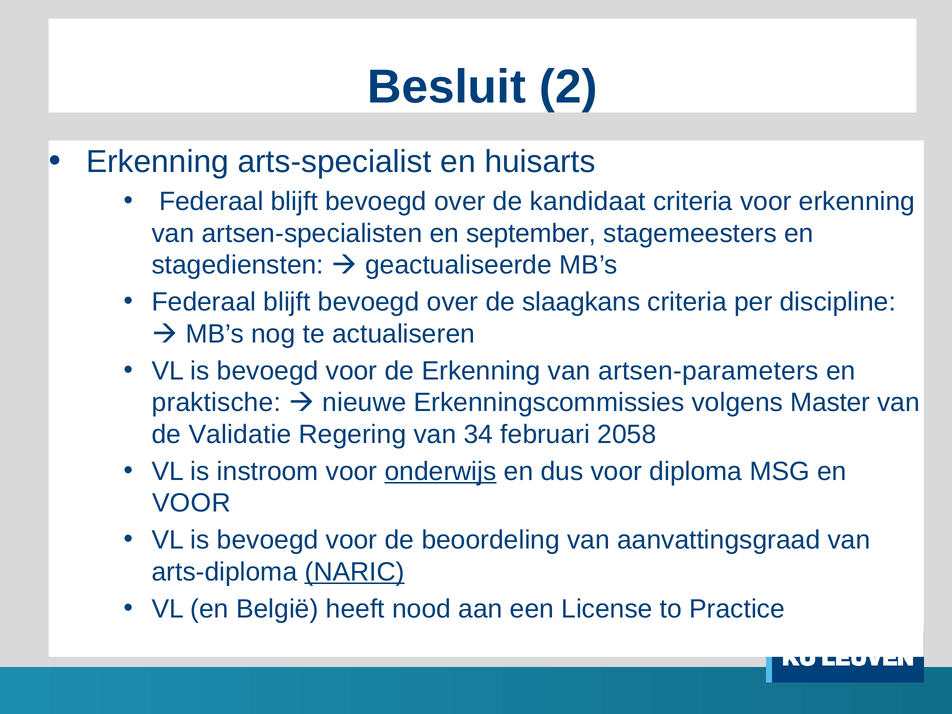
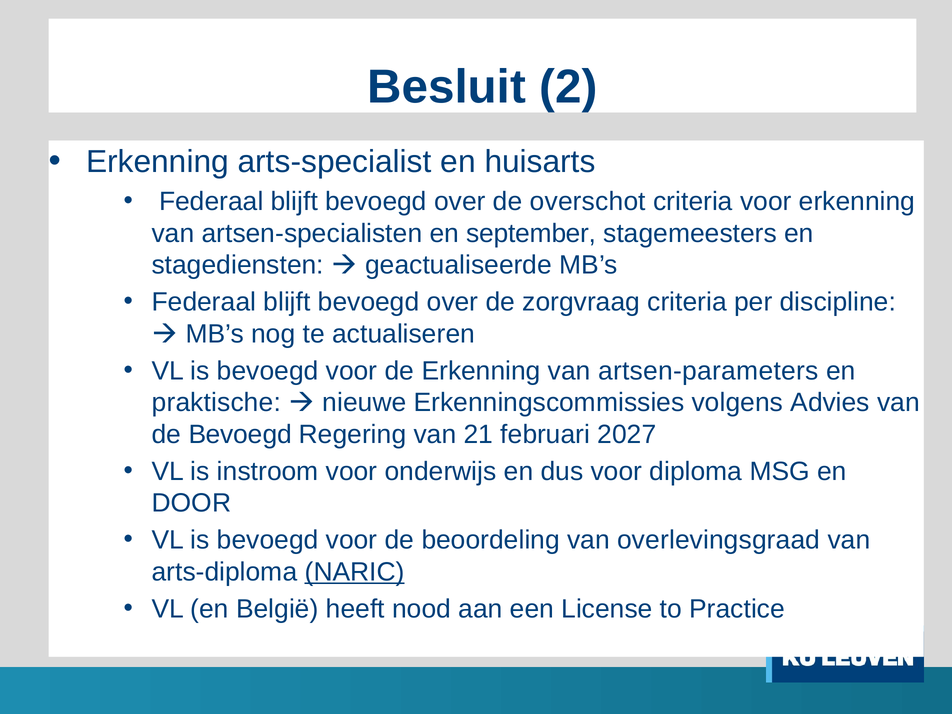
kandidaat: kandidaat -> overschot
slaagkans: slaagkans -> zorgvraag
Master: Master -> Advies
de Validatie: Validatie -> Bevoegd
34: 34 -> 21
2058: 2058 -> 2027
onderwijs underline: present -> none
VOOR at (191, 503): VOOR -> DOOR
aanvattingsgraad: aanvattingsgraad -> overlevingsgraad
